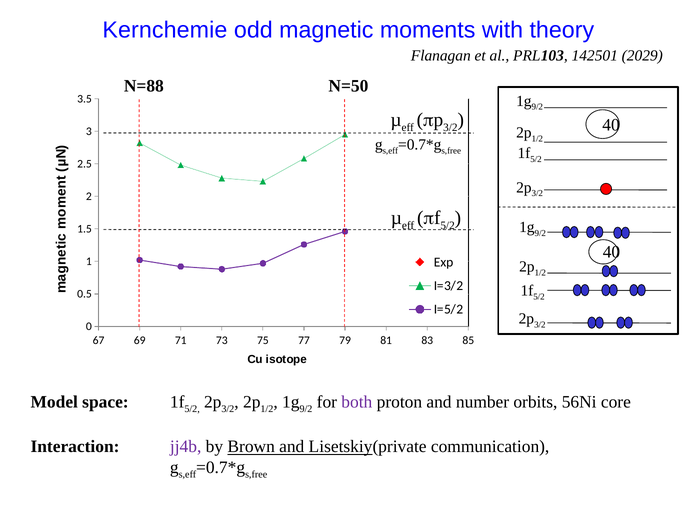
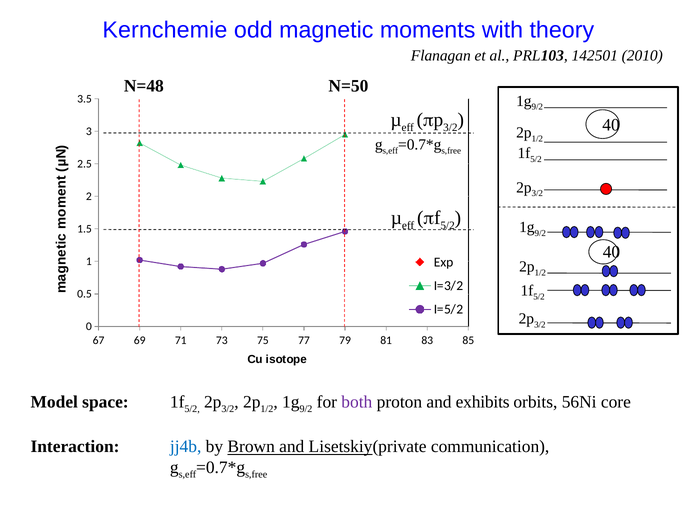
2029: 2029 -> 2010
N=88: N=88 -> N=48
number: number -> exhibits
jj4b colour: purple -> blue
